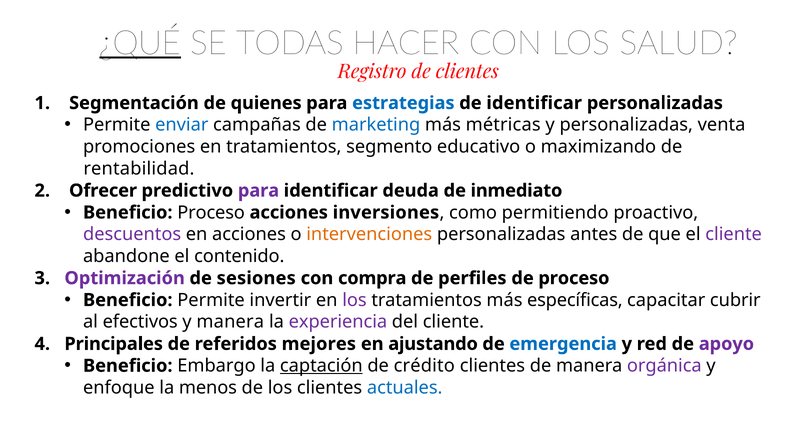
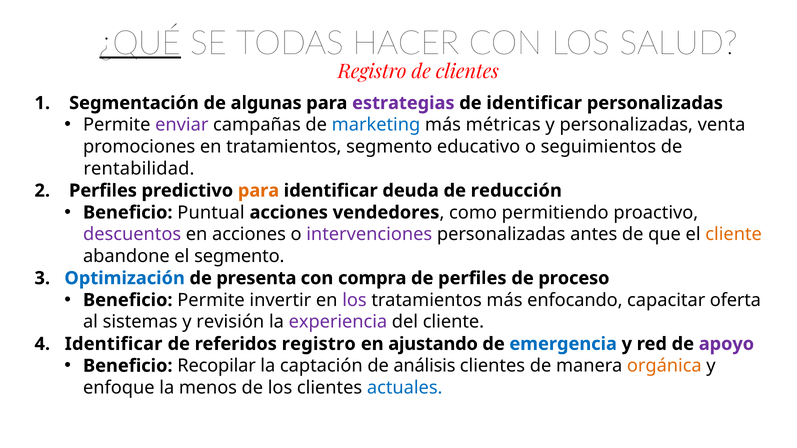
quienes: quienes -> algunas
estrategias colour: blue -> purple
enviar colour: blue -> purple
maximizando: maximizando -> seguimientos
Ofrecer at (103, 191): Ofrecer -> Perfiles
para at (259, 191) colour: purple -> orange
inmediato: inmediato -> reducción
Beneficio Proceso: Proceso -> Puntual
inversiones: inversiones -> vendedores
intervenciones colour: orange -> purple
cliente at (734, 235) colour: purple -> orange
el contenido: contenido -> segmento
Optimización colour: purple -> blue
sesiones: sesiones -> presenta
específicas: específicas -> enfocando
cubrir: cubrir -> oferta
efectivos: efectivos -> sistemas
y manera: manera -> revisión
Principales at (114, 344): Principales -> Identificar
referidos mejores: mejores -> registro
Embargo: Embargo -> Recopilar
captación underline: present -> none
crédito: crédito -> análisis
orgánica colour: purple -> orange
